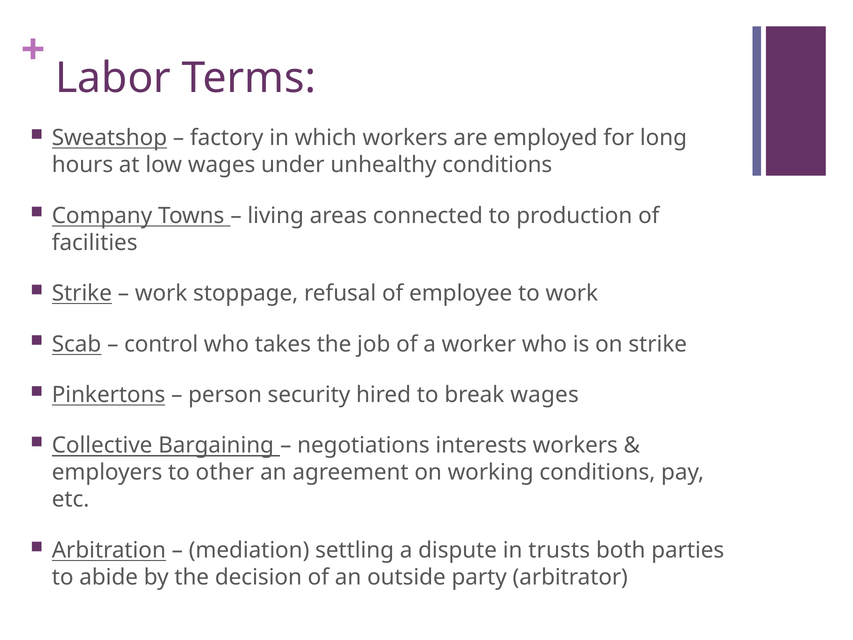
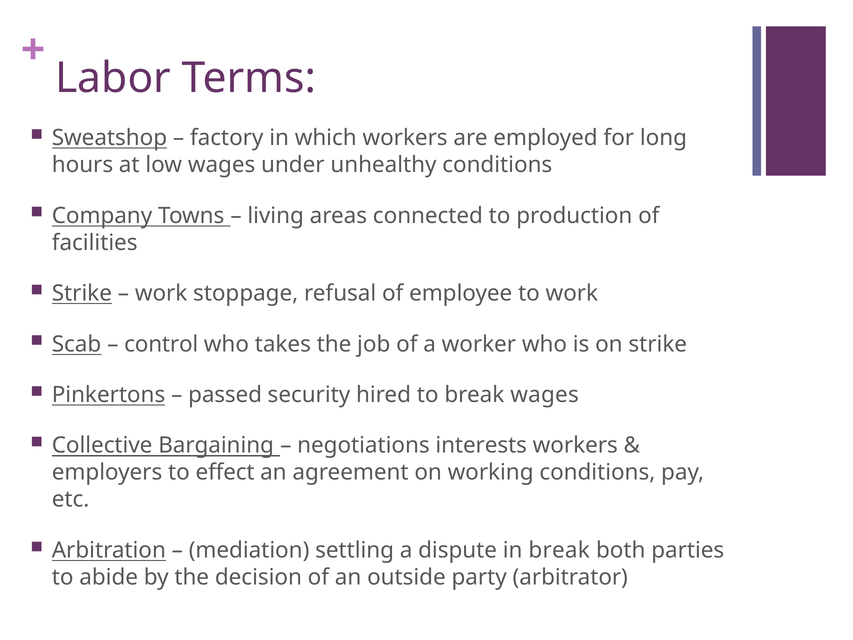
person: person -> passed
other: other -> effect
in trusts: trusts -> break
